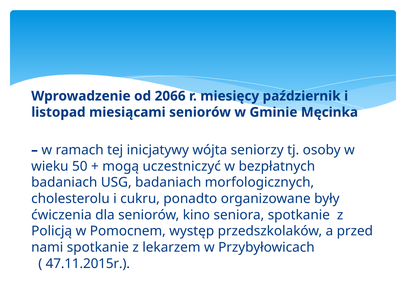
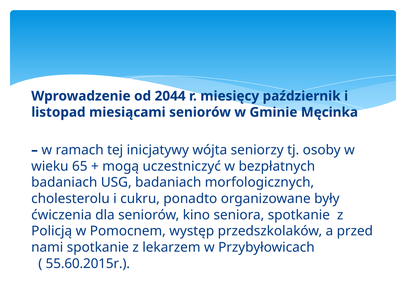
2066: 2066 -> 2044
50: 50 -> 65
47.11.2015r: 47.11.2015r -> 55.60.2015r
